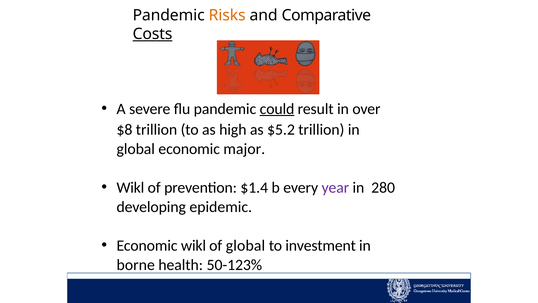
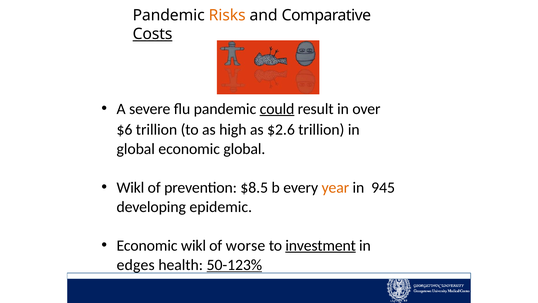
$8: $8 -> $6
$5.2: $5.2 -> $2.6
economic major: major -> global
$1.4: $1.4 -> $8.5
year colour: purple -> orange
280: 280 -> 945
of global: global -> worse
investment underline: none -> present
borne: borne -> edges
50-123% underline: none -> present
